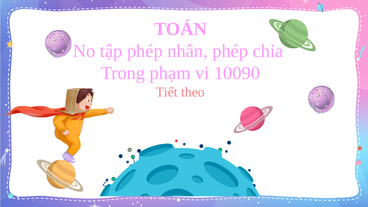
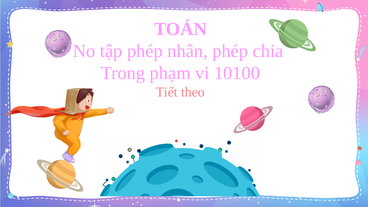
10090: 10090 -> 10100
